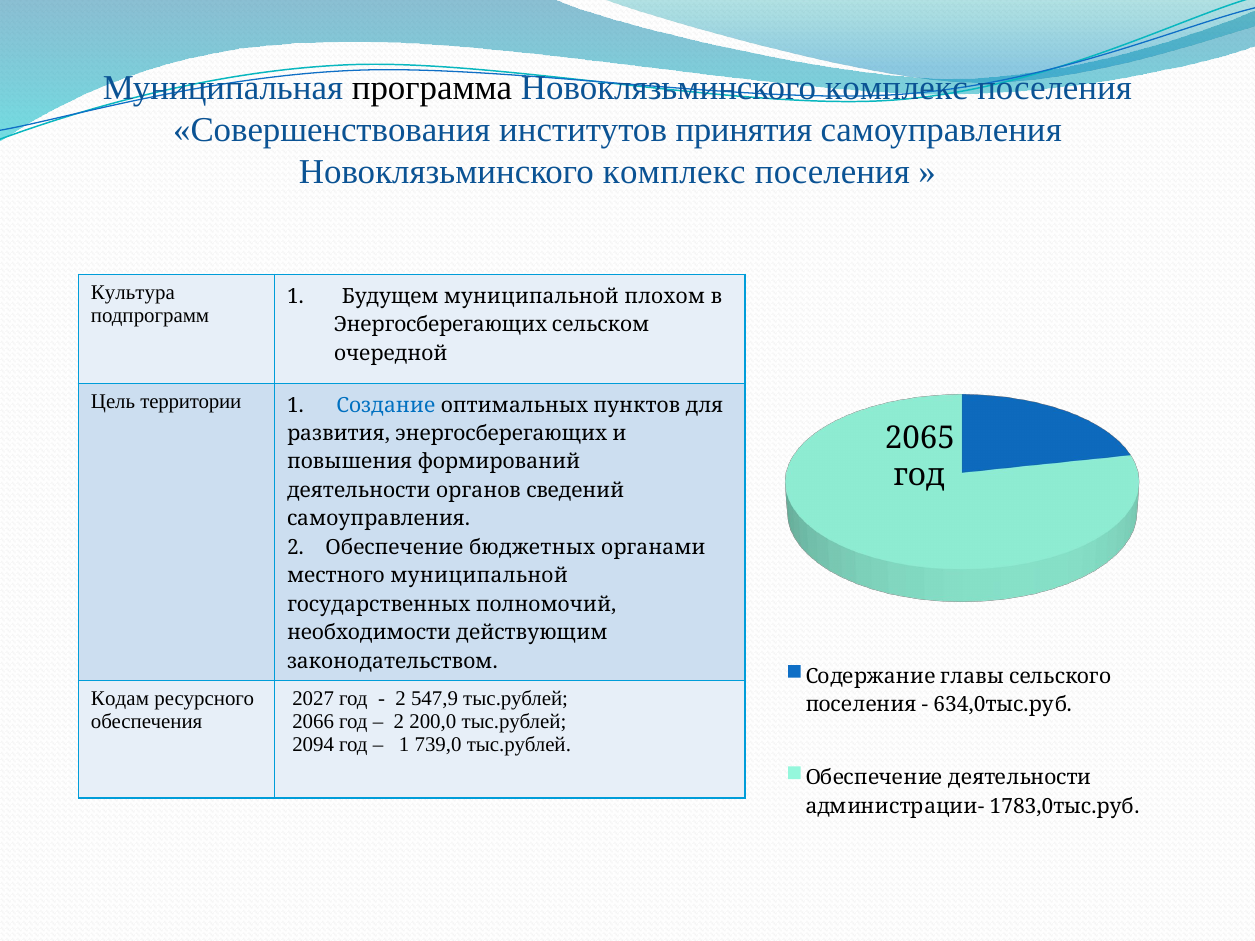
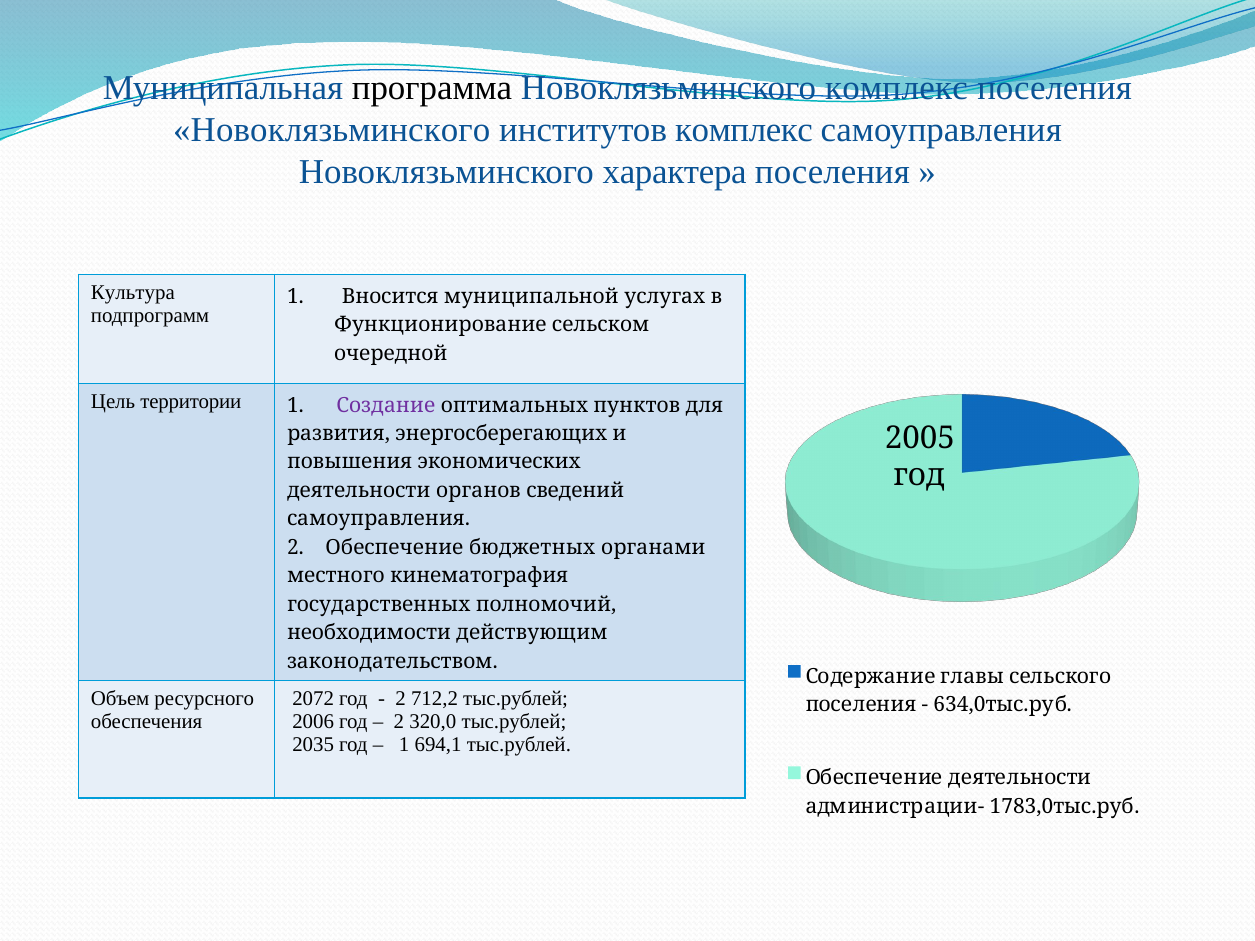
Совершенствования at (332, 130): Совершенствования -> Новоклязьминского
институтов принятия: принятия -> комплекс
комплекс at (674, 172): комплекс -> характера
Будущем: Будущем -> Вносится
плохом: плохом -> услугах
Энергосберегающих at (440, 325): Энергосберегающих -> Функционирование
Создание colour: blue -> purple
2065: 2065 -> 2005
формирований: формирований -> экономических
местного муниципальной: муниципальной -> кинематография
Кодам: Кодам -> Объем
2027: 2027 -> 2072
547,9: 547,9 -> 712,2
2066: 2066 -> 2006
200,0: 200,0 -> 320,0
2094: 2094 -> 2035
739,0: 739,0 -> 694,1
